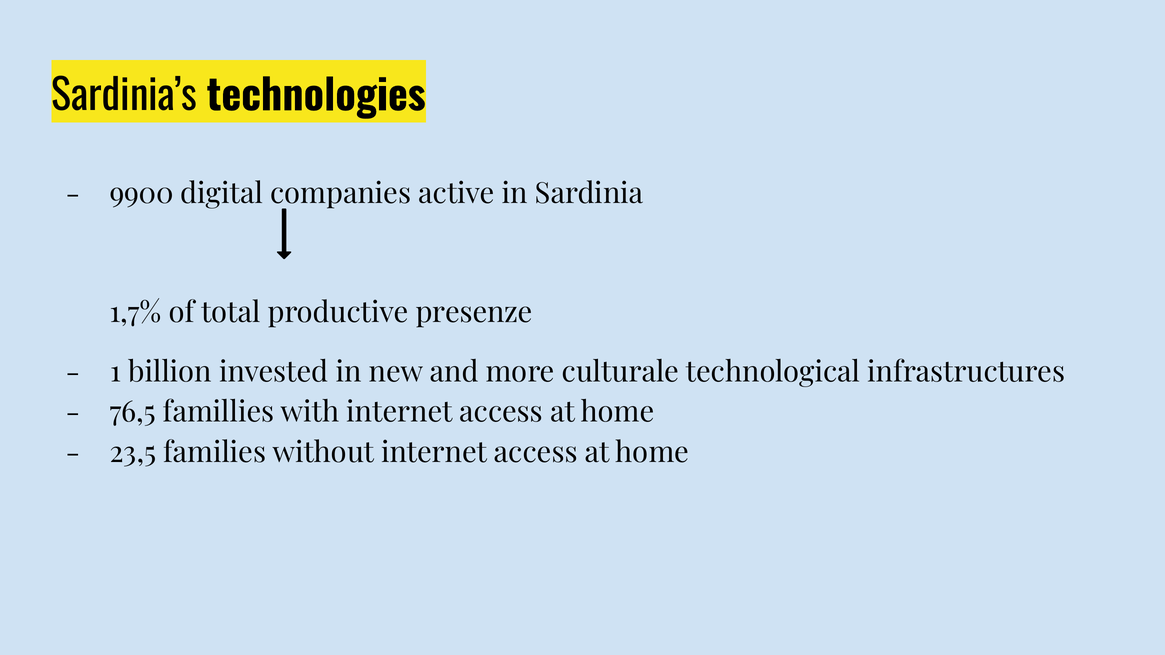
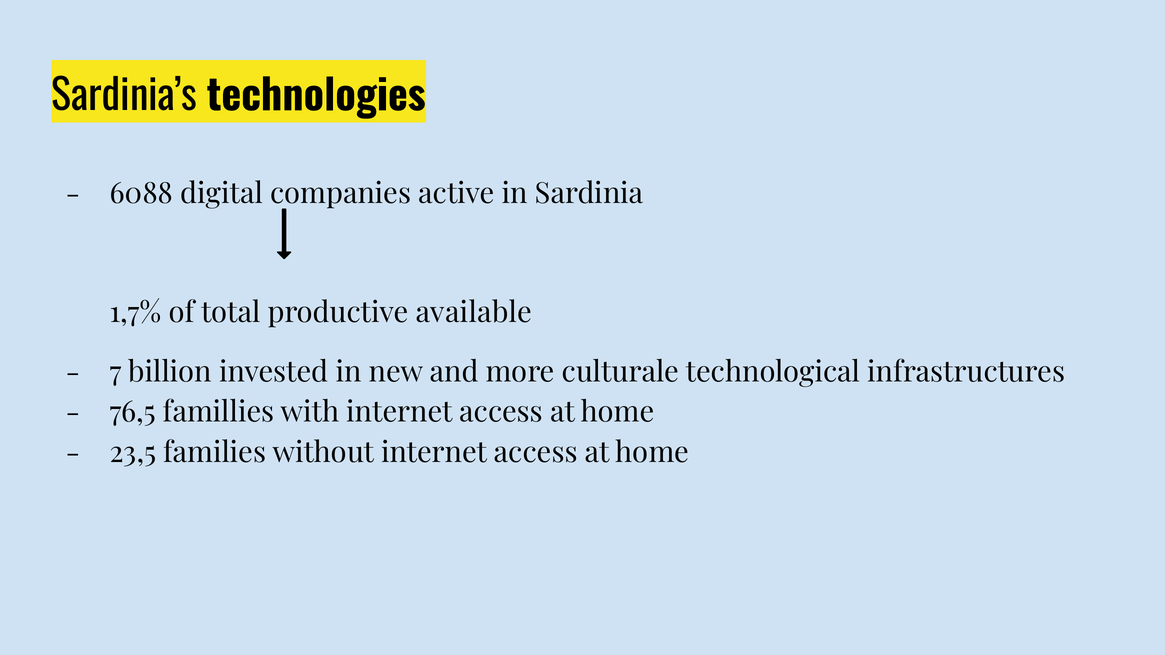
9900: 9900 -> 6088
presenze: presenze -> available
1: 1 -> 7
